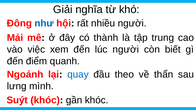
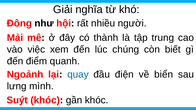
như colour: blue -> black
lúc người: người -> chúng
theo: theo -> điện
thẩn: thẩn -> biển
